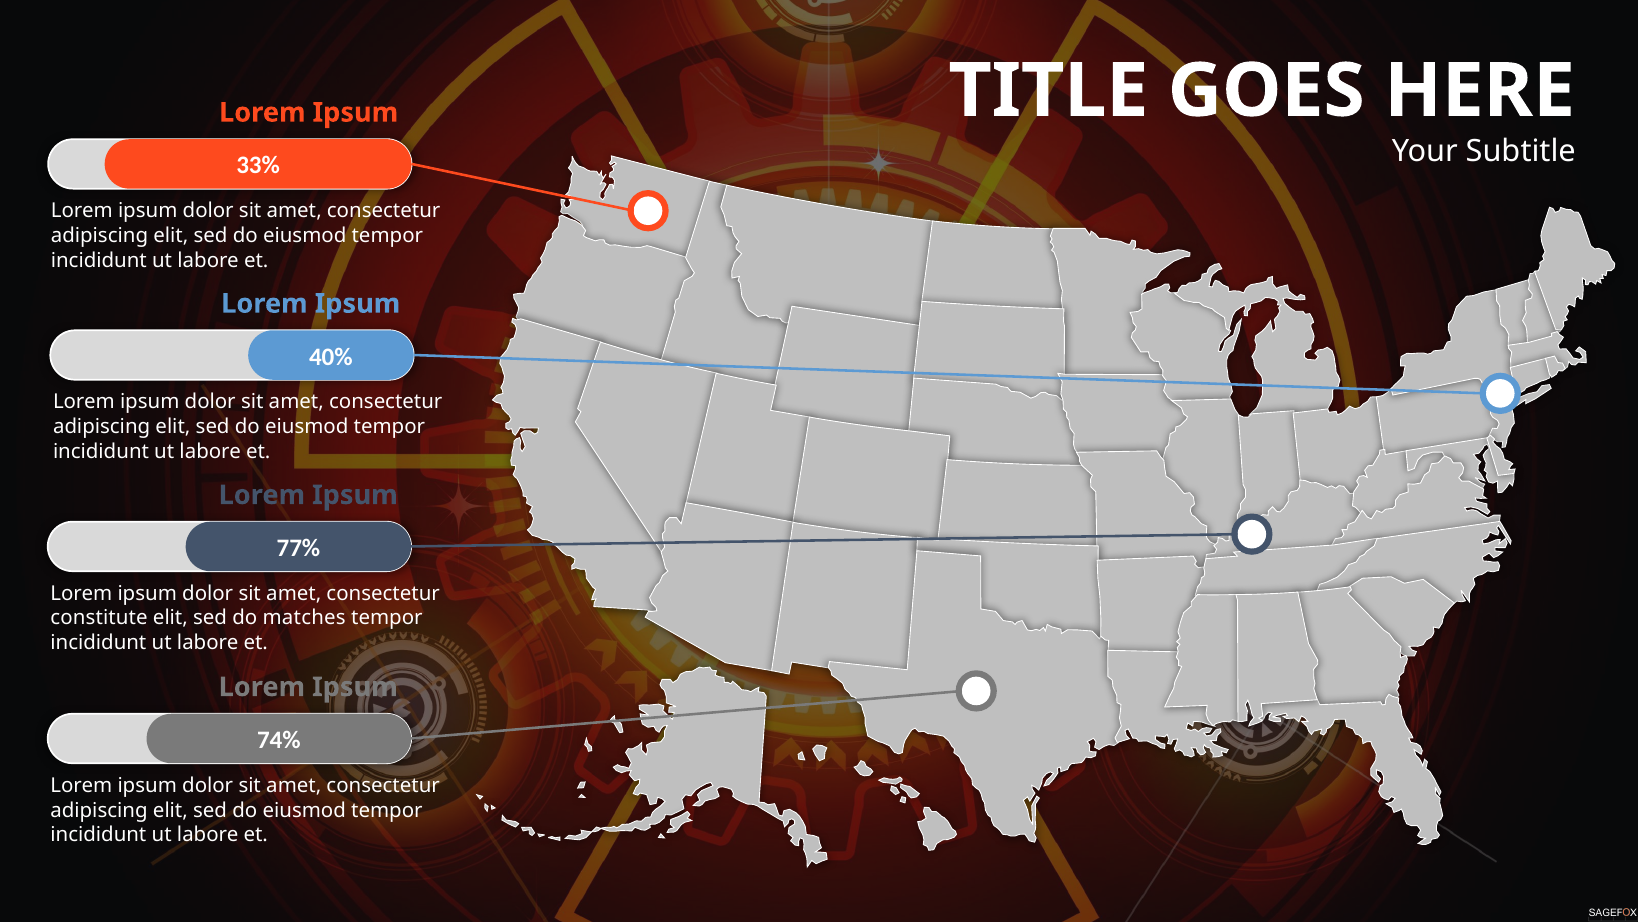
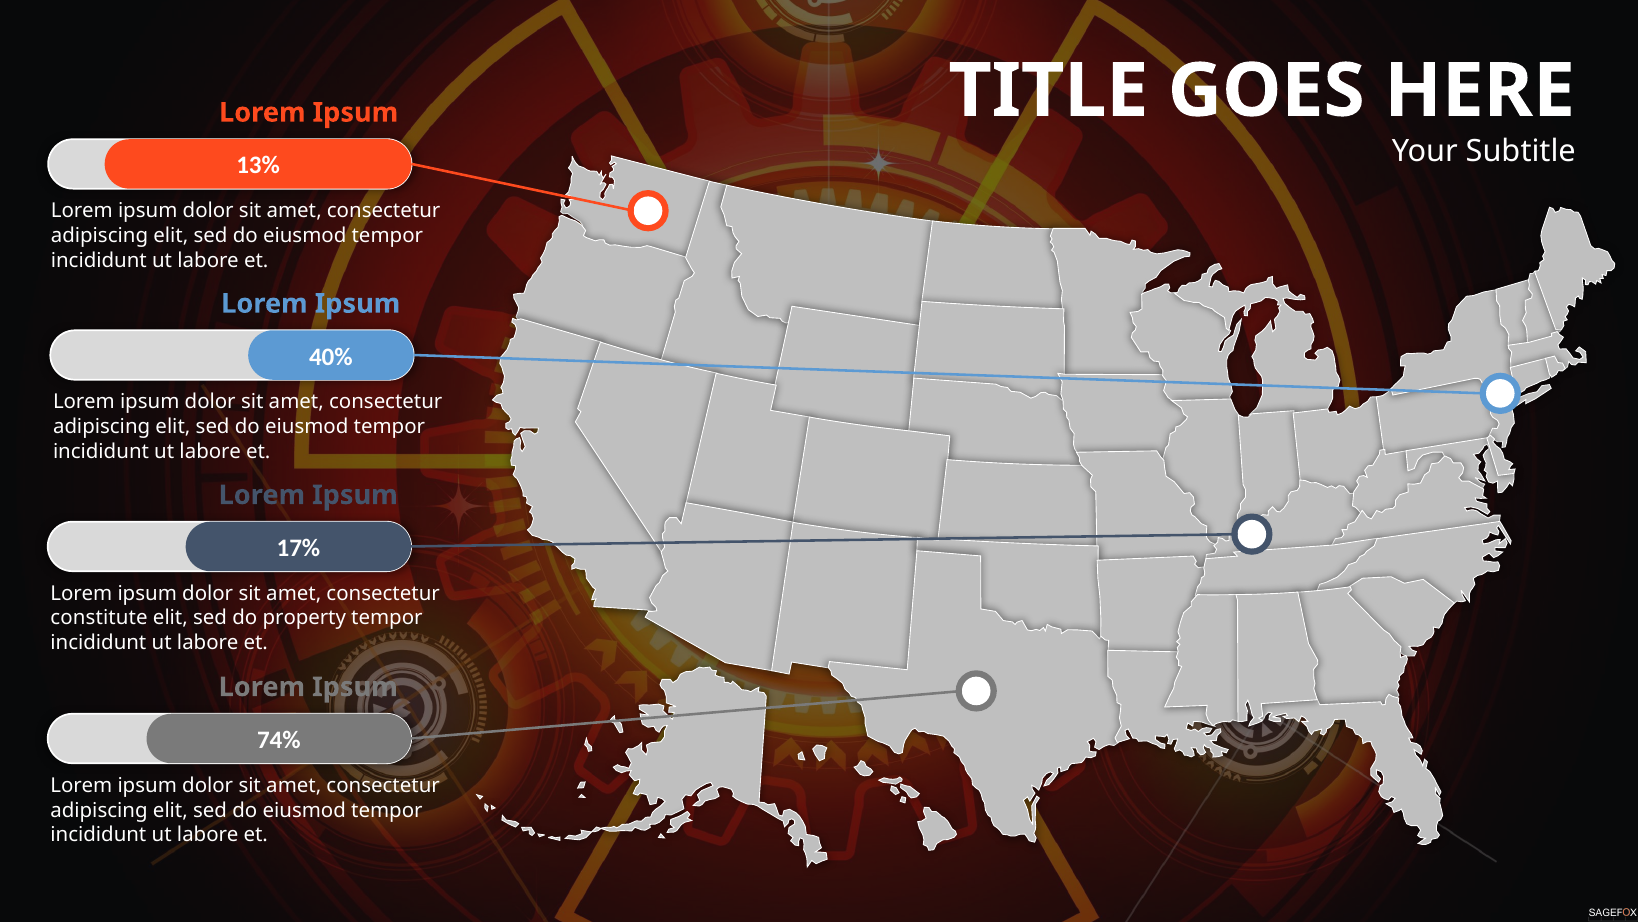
33%: 33% -> 13%
77%: 77% -> 17%
matches: matches -> property
